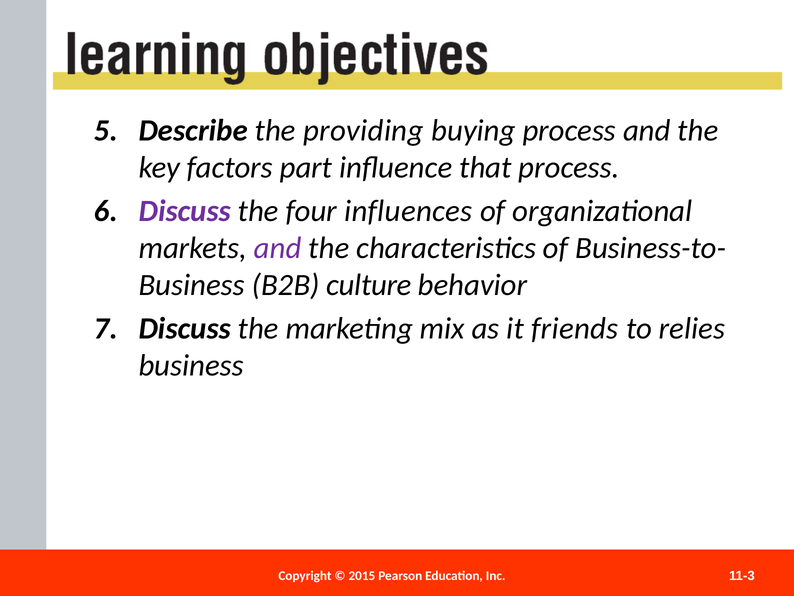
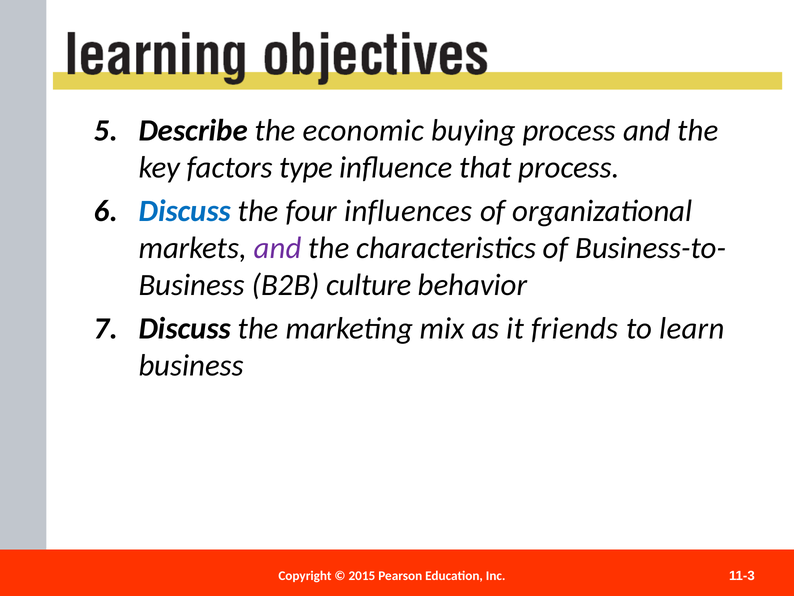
providing: providing -> economic
part: part -> type
Discuss at (185, 211) colour: purple -> blue
relies: relies -> learn
